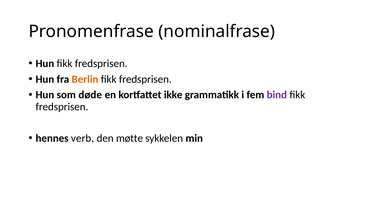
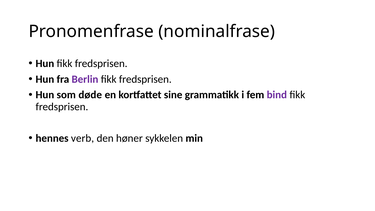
Berlin colour: orange -> purple
ikke: ikke -> sine
møtte: møtte -> høner
